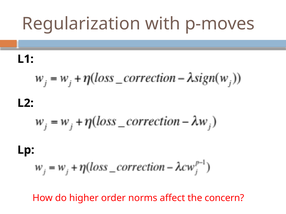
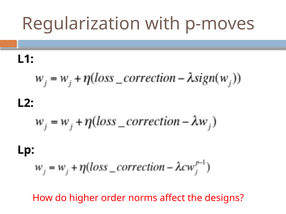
concern: concern -> designs
